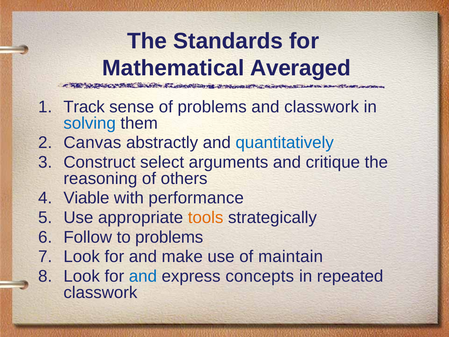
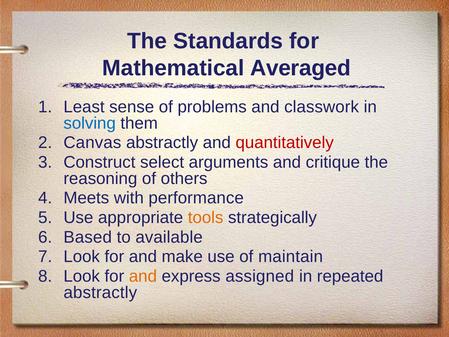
Track: Track -> Least
quantitatively colour: blue -> red
Viable: Viable -> Meets
Follow: Follow -> Based
to problems: problems -> available
and at (143, 276) colour: blue -> orange
concepts: concepts -> assigned
classwork at (100, 292): classwork -> abstractly
